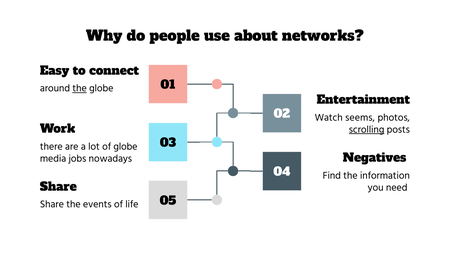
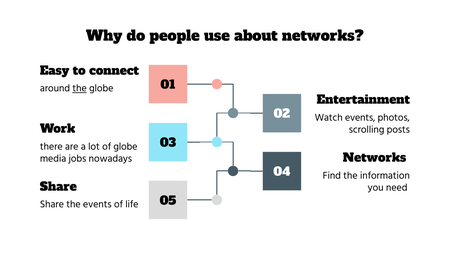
Watch seems: seems -> events
scrolling underline: present -> none
Negatives at (375, 158): Negatives -> Networks
